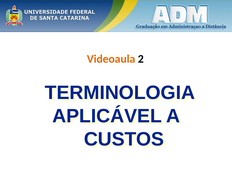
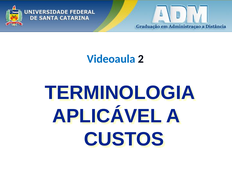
Videoaula colour: orange -> blue
